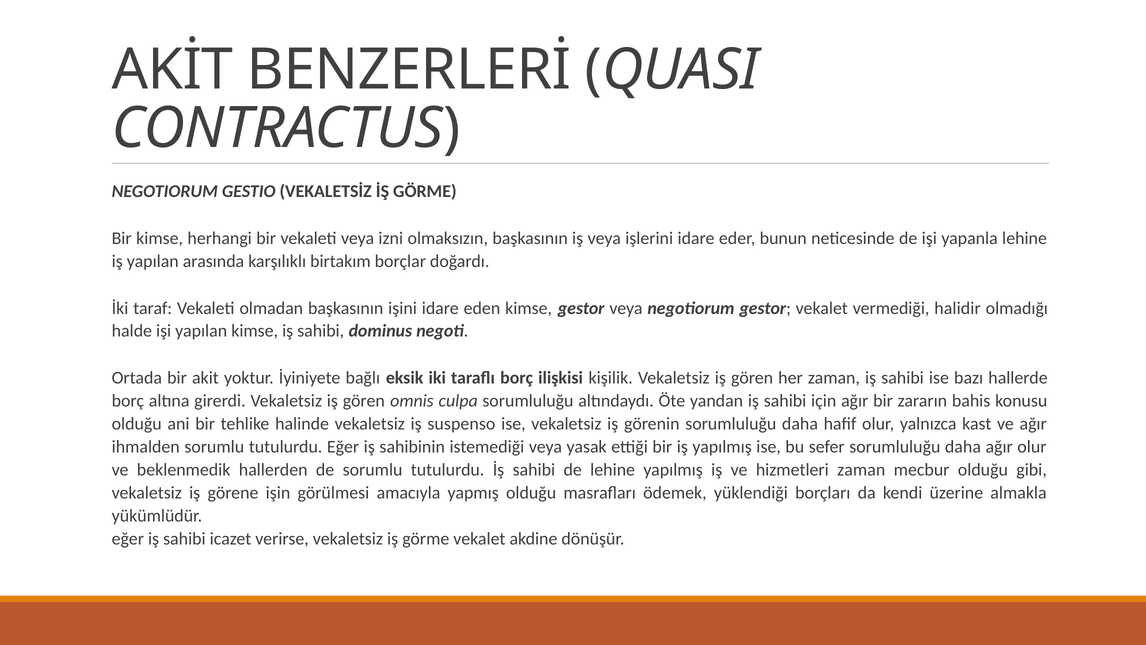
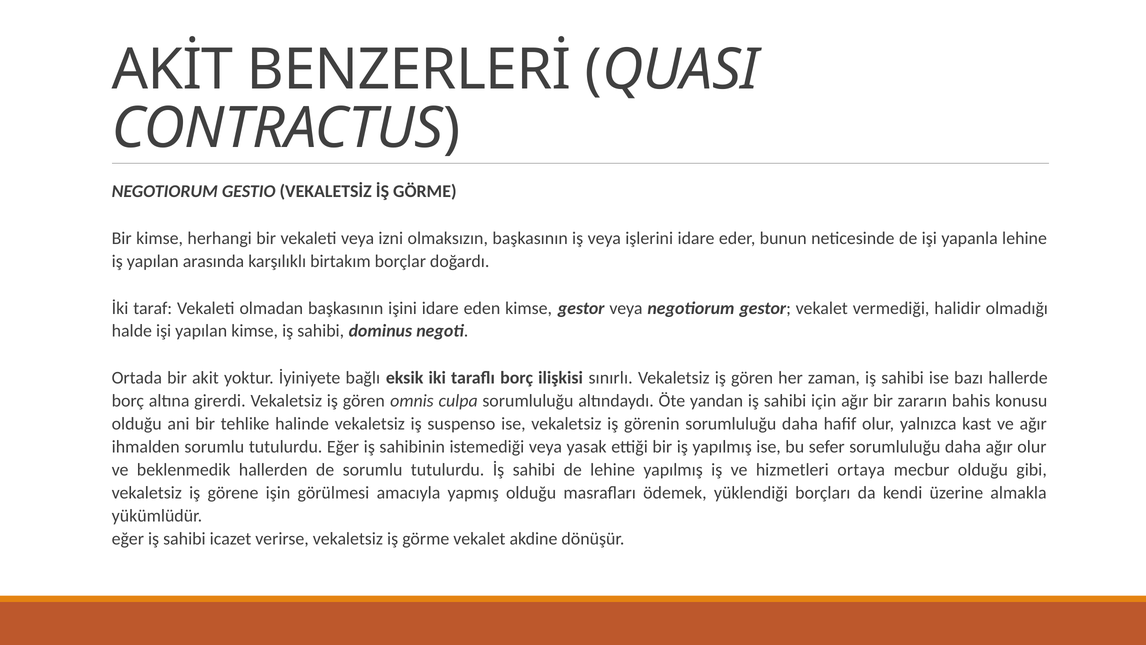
kişilik: kişilik -> sınırlı
hizmetleri zaman: zaman -> ortaya
